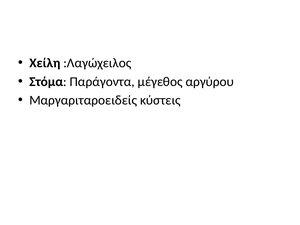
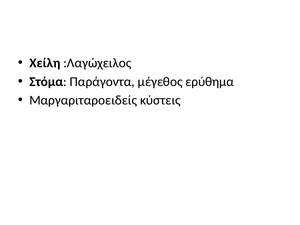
αργύρου: αργύρου -> ερύθημα
